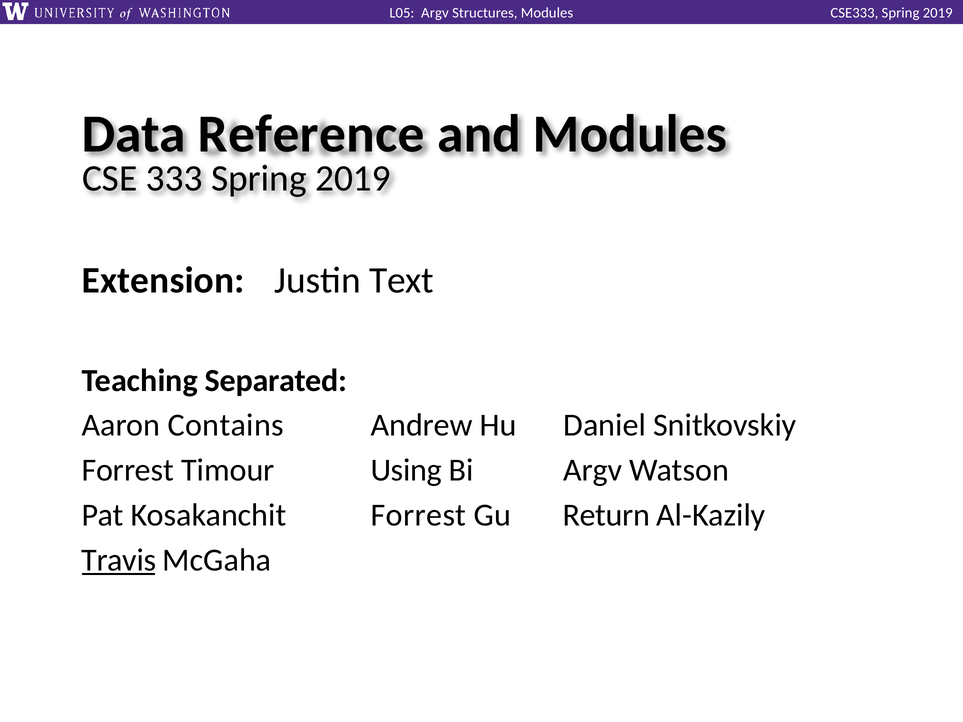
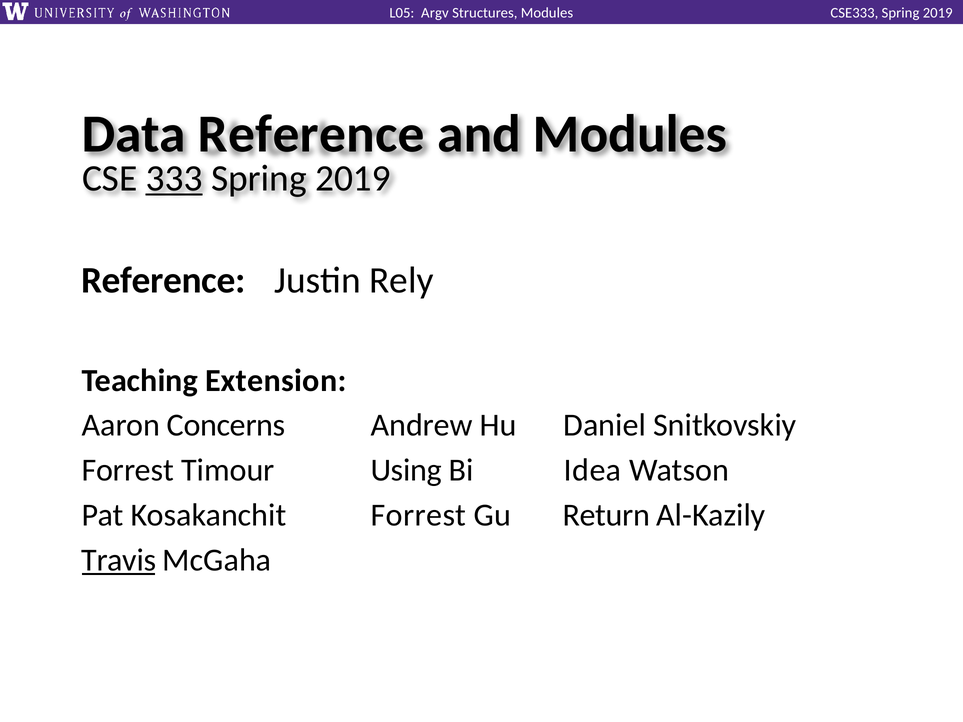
333 underline: none -> present
Extension at (163, 280): Extension -> Reference
Text: Text -> Rely
Separated: Separated -> Extension
Contains: Contains -> Concerns
Bi Argv: Argv -> Idea
